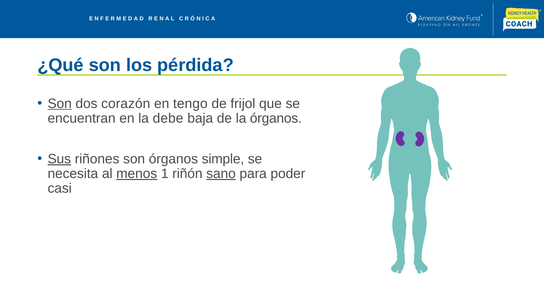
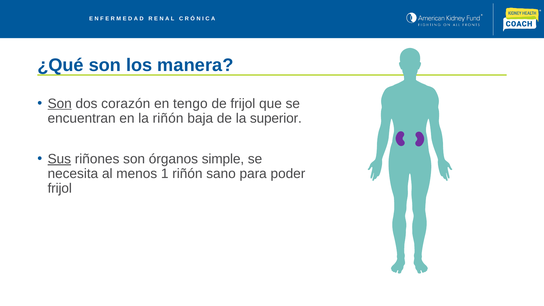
pérdida: pérdida -> manera
la debe: debe -> riñón
la órganos: órganos -> superior
menos underline: present -> none
sano underline: present -> none
casi at (60, 188): casi -> frijol
